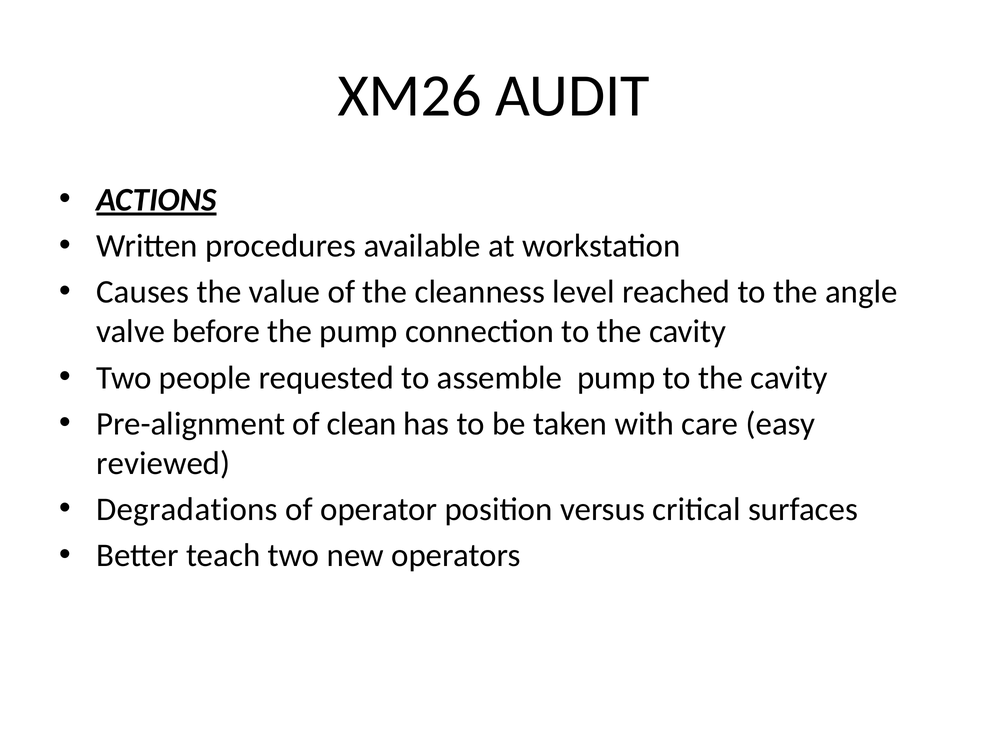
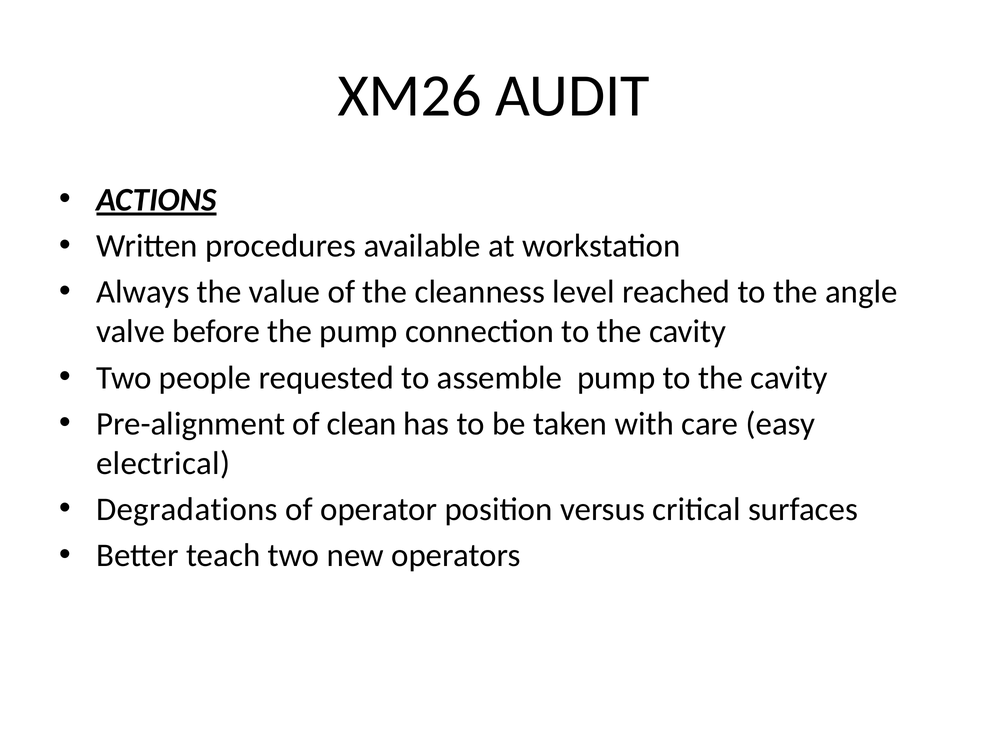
Causes: Causes -> Always
reviewed: reviewed -> electrical
